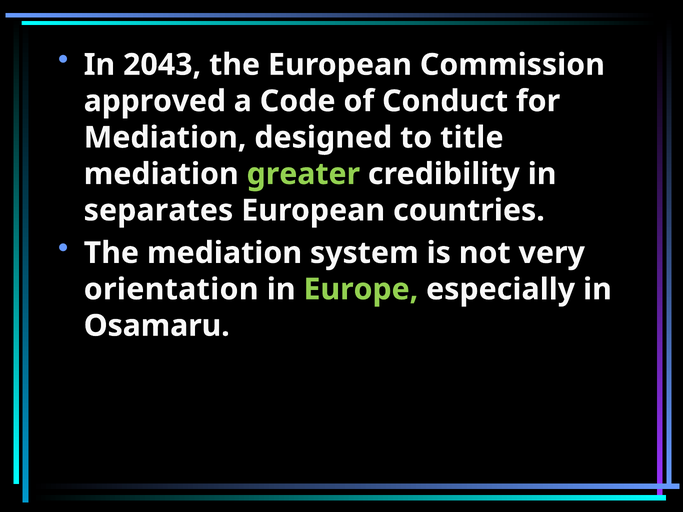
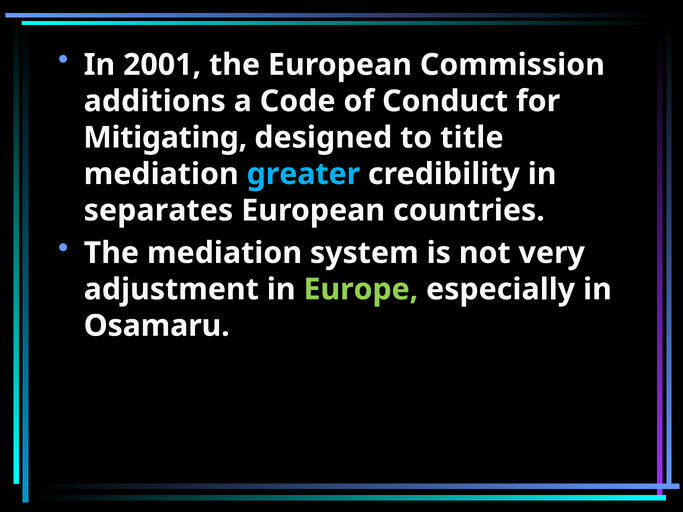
2043: 2043 -> 2001
approved: approved -> additions
Mediation at (165, 138): Mediation -> Mitigating
greater colour: light green -> light blue
orientation: orientation -> adjustment
